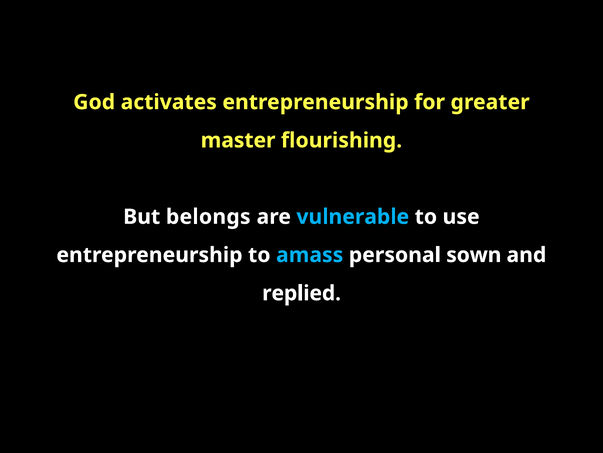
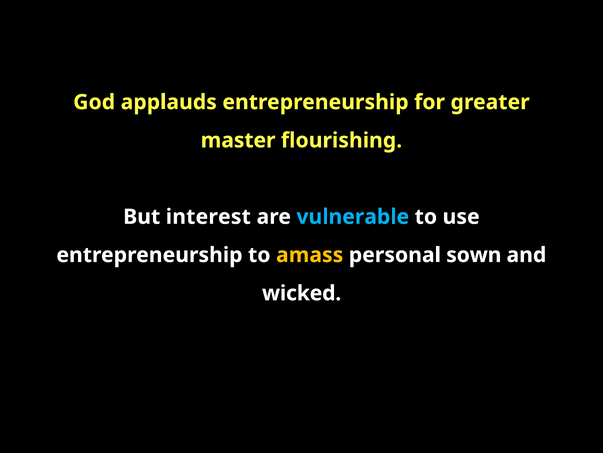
activates: activates -> applauds
belongs: belongs -> interest
amass colour: light blue -> yellow
replied: replied -> wicked
